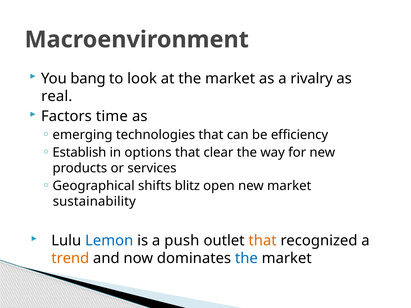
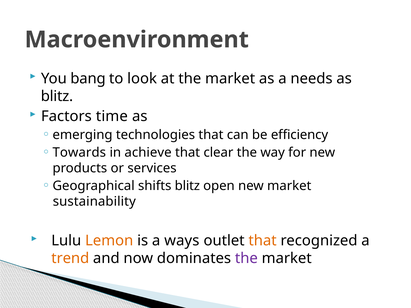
rivalry: rivalry -> needs
real at (57, 96): real -> blitz
Establish: Establish -> Towards
options: options -> achieve
Lemon colour: blue -> orange
push: push -> ways
the at (246, 259) colour: blue -> purple
